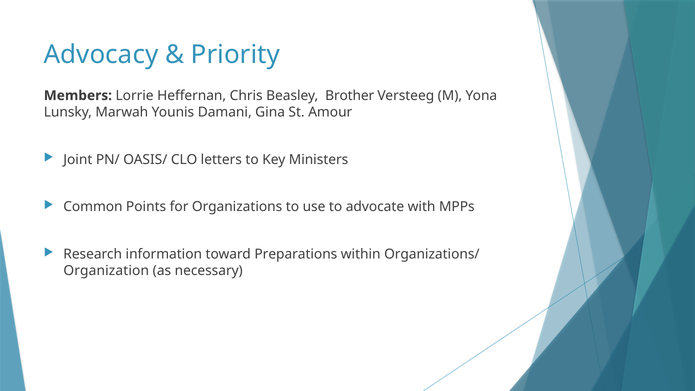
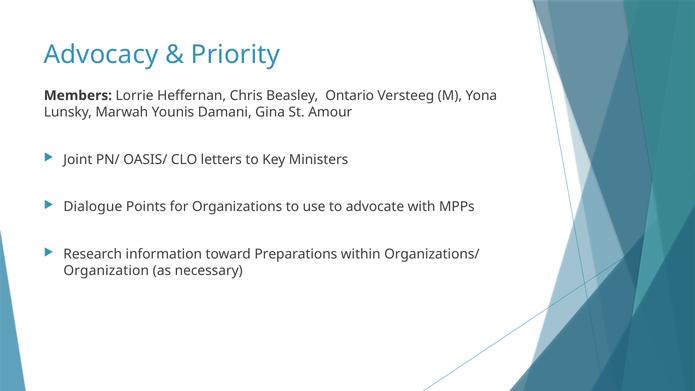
Brother: Brother -> Ontario
Common: Common -> Dialogue
